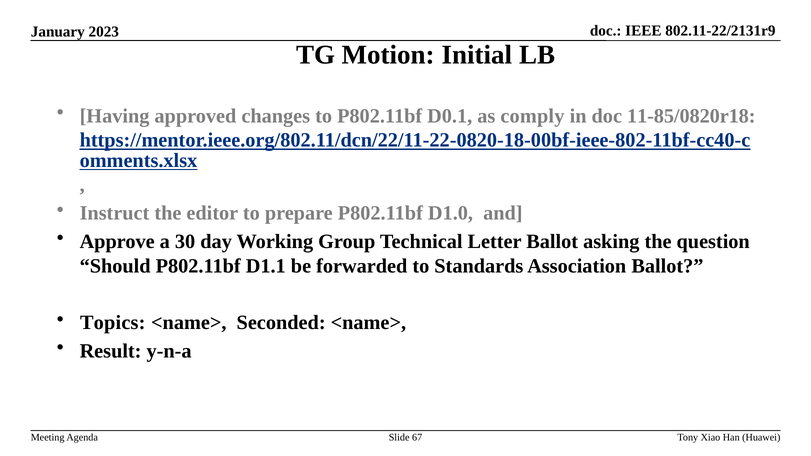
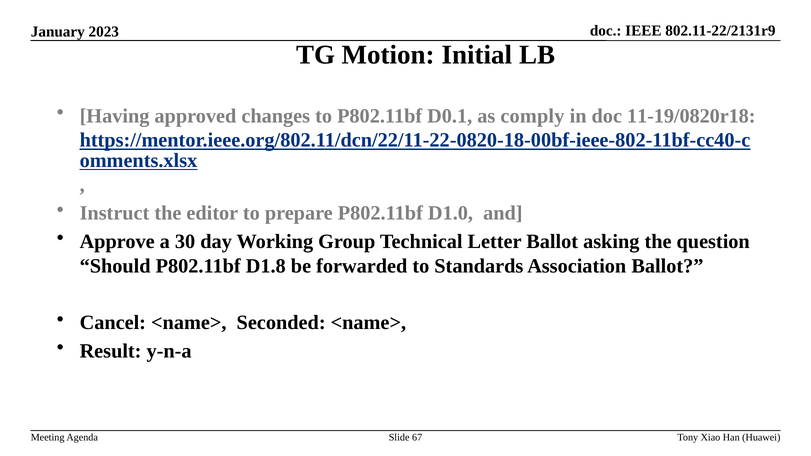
11-85/0820r18: 11-85/0820r18 -> 11-19/0820r18
D1.1: D1.1 -> D1.8
Topics: Topics -> Cancel
